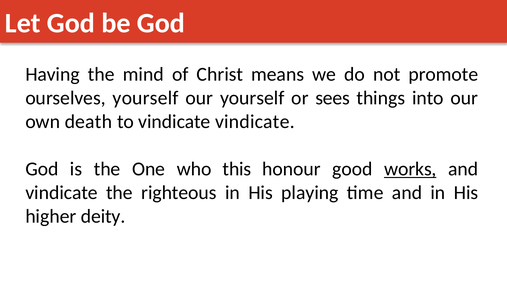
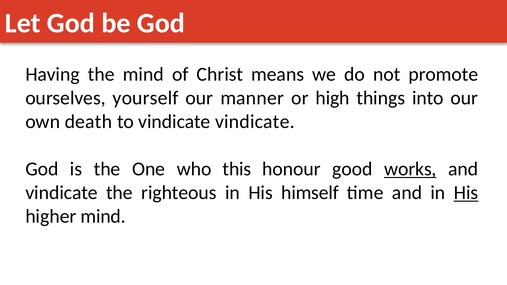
our yourself: yourself -> manner
sees: sees -> high
playing: playing -> himself
His at (466, 193) underline: none -> present
higher deity: deity -> mind
